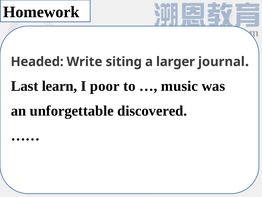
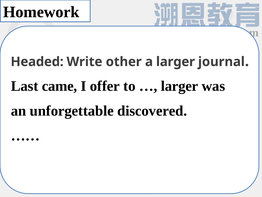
siting: siting -> other
learn: learn -> came
poor: poor -> offer
music at (179, 86): music -> larger
